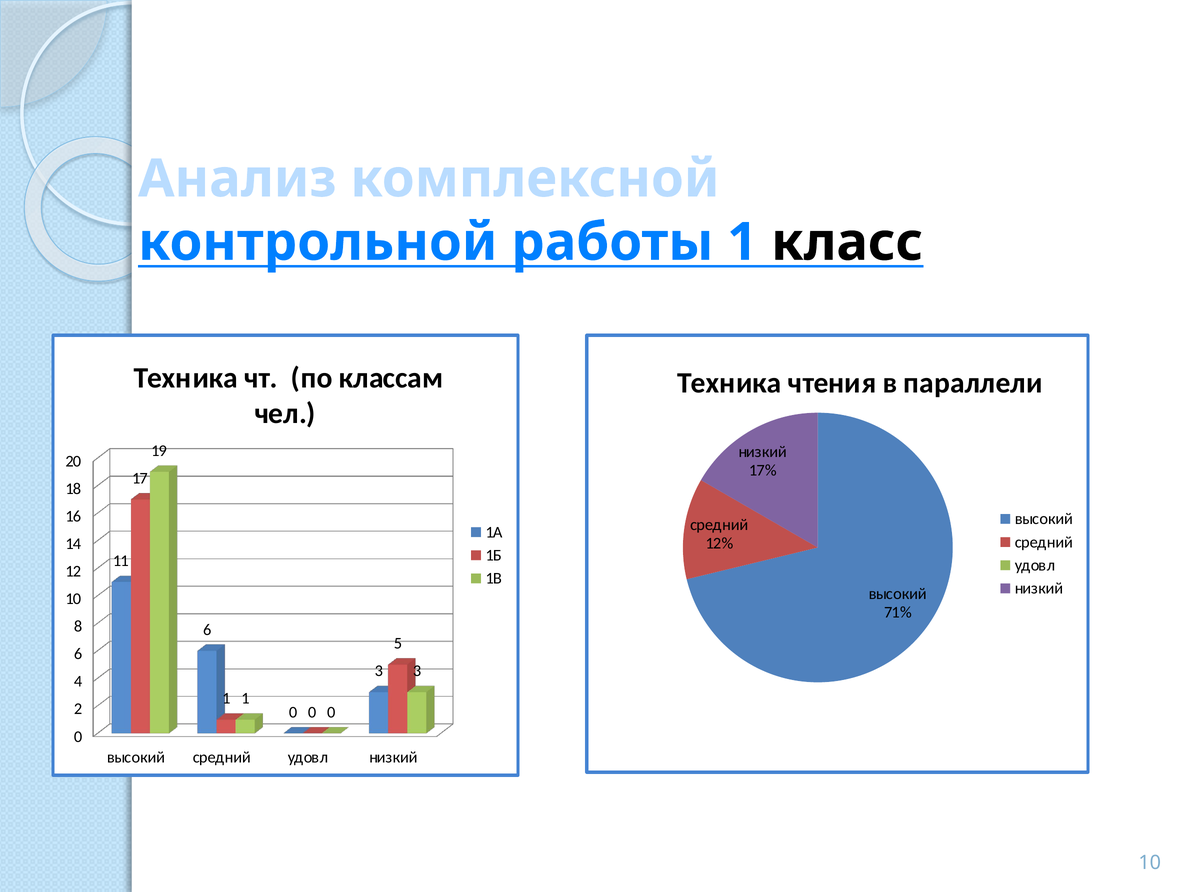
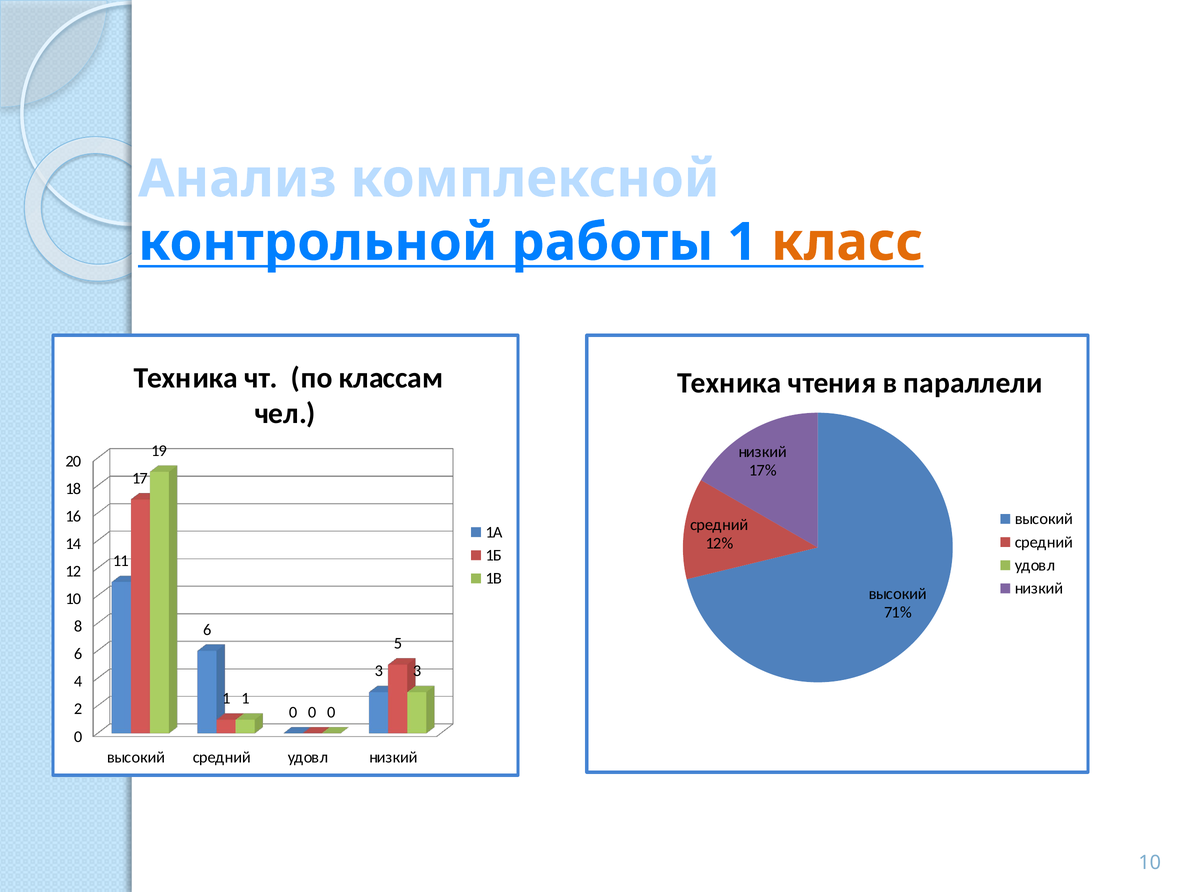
класс colour: black -> orange
